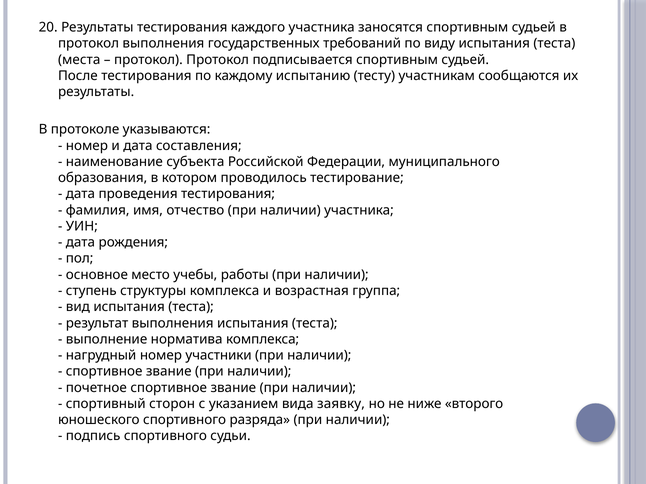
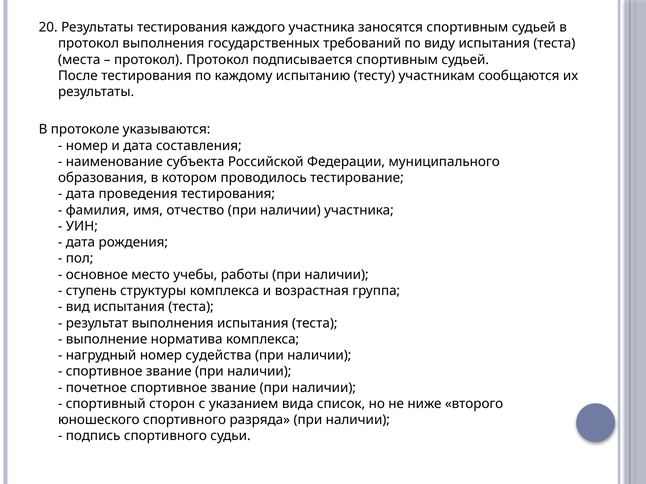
участники: участники -> судейства
заявку: заявку -> список
